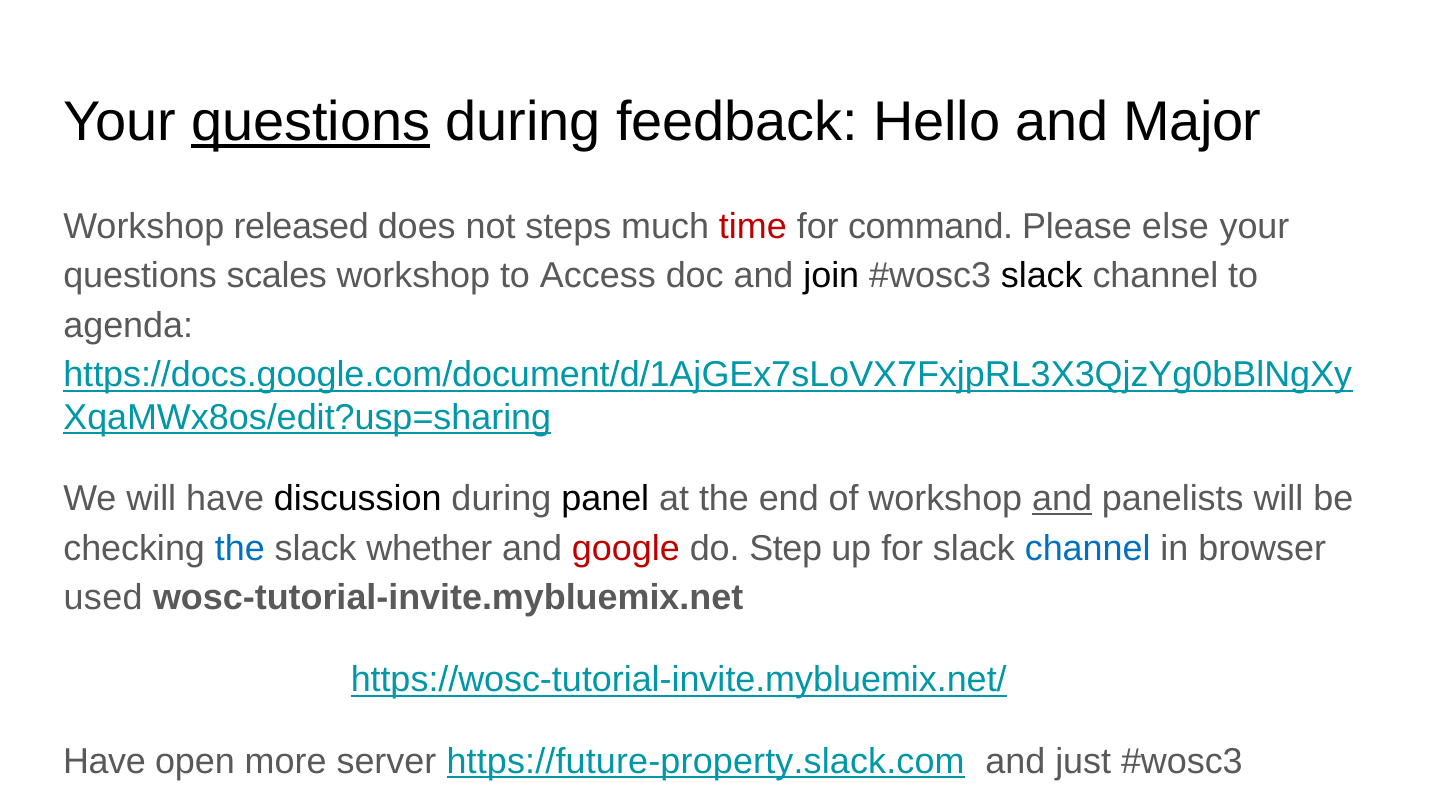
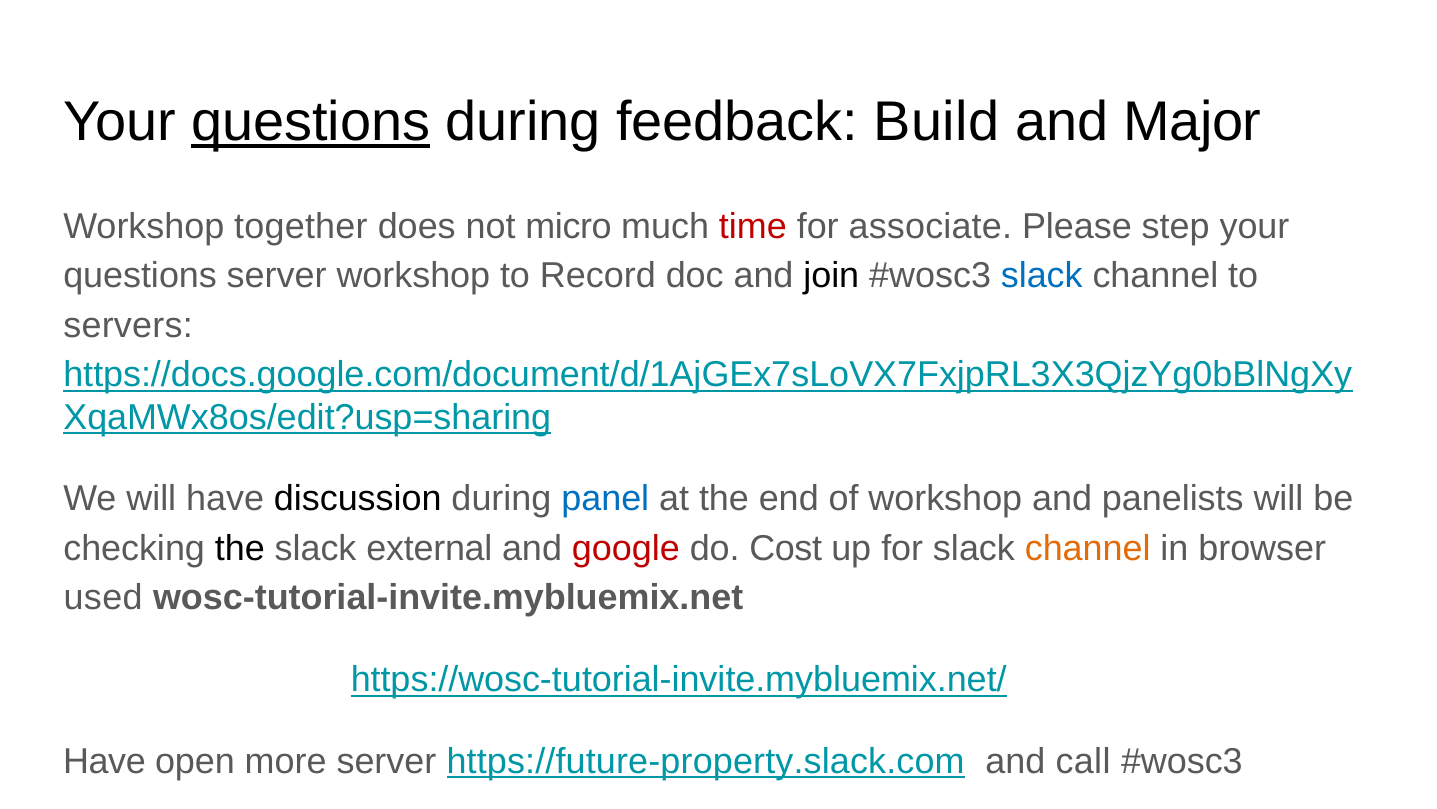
Hello: Hello -> Build
released: released -> together
steps: steps -> micro
command: command -> associate
else: else -> step
questions scales: scales -> server
Access: Access -> Record
slack at (1042, 276) colour: black -> blue
agenda: agenda -> servers
panel colour: black -> blue
and at (1062, 499) underline: present -> none
the at (240, 548) colour: blue -> black
whether: whether -> external
Step: Step -> Cost
channel at (1088, 548) colour: blue -> orange
just: just -> call
